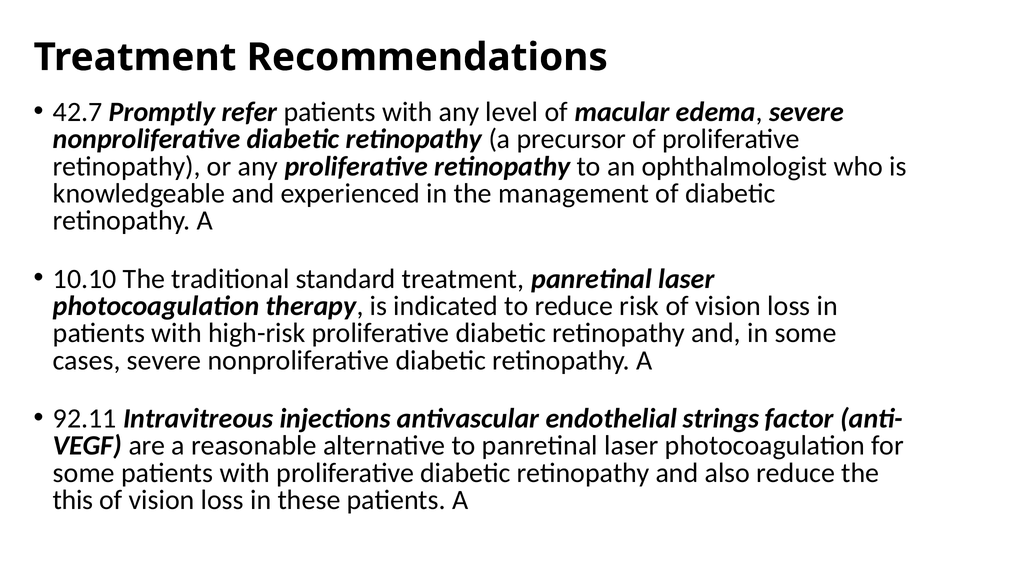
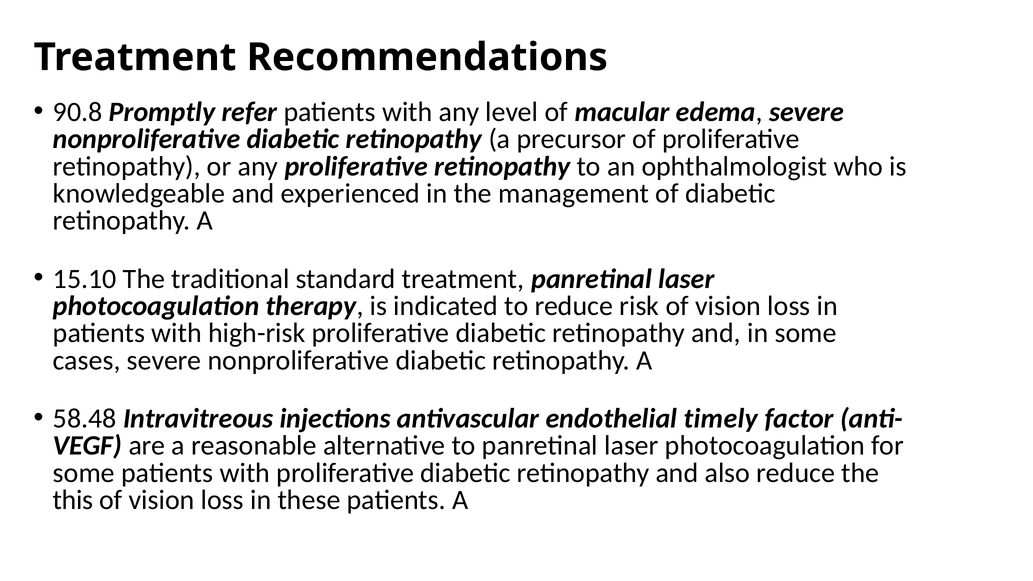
42.7: 42.7 -> 90.8
10.10: 10.10 -> 15.10
92.11: 92.11 -> 58.48
strings: strings -> timely
